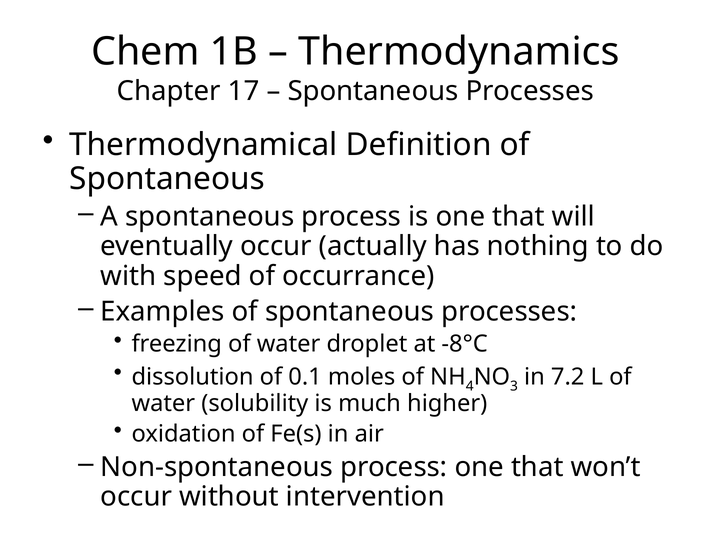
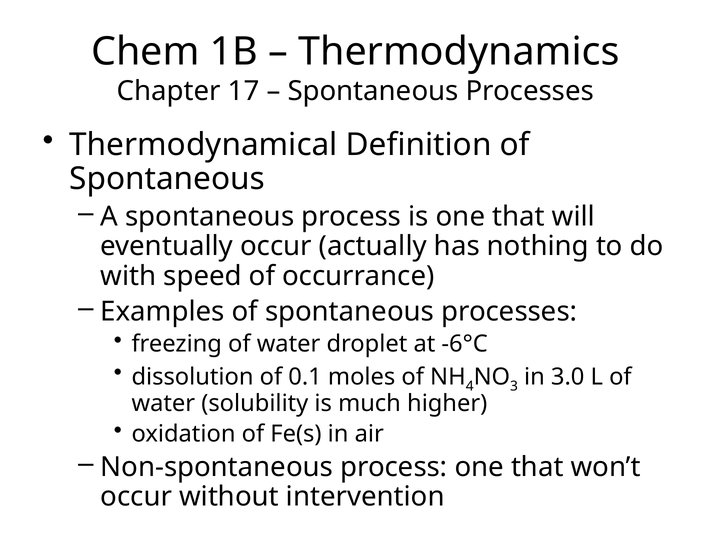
-8°C: -8°C -> -6°C
7.2: 7.2 -> 3.0
